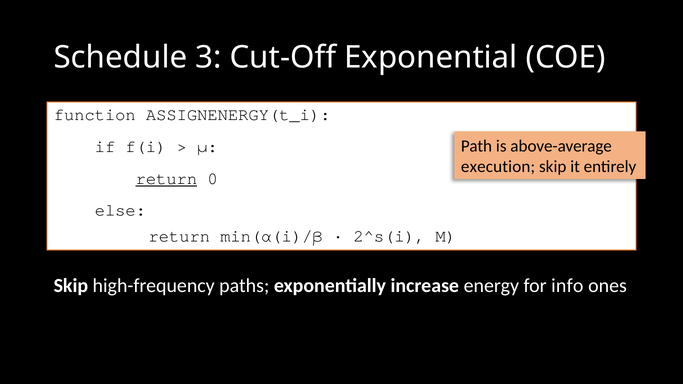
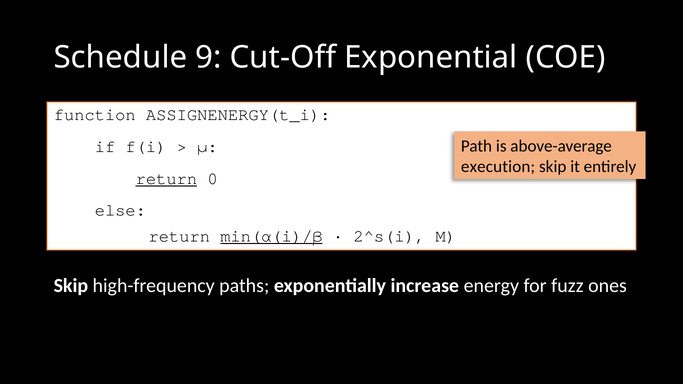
3: 3 -> 9
min(α(i)/β underline: none -> present
info: info -> fuzz
